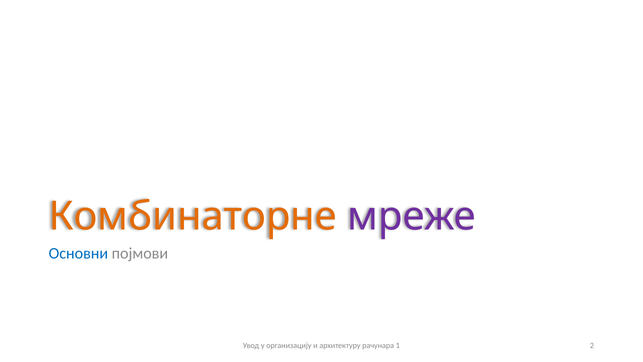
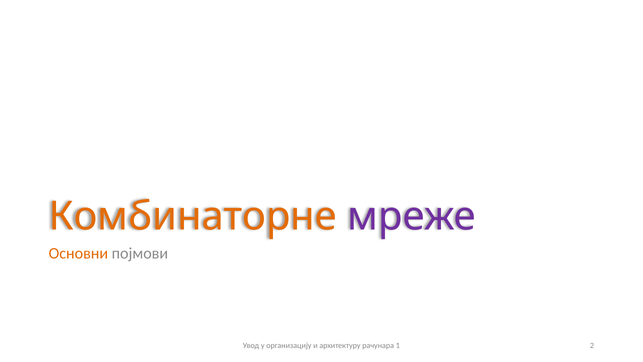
Основни colour: blue -> orange
